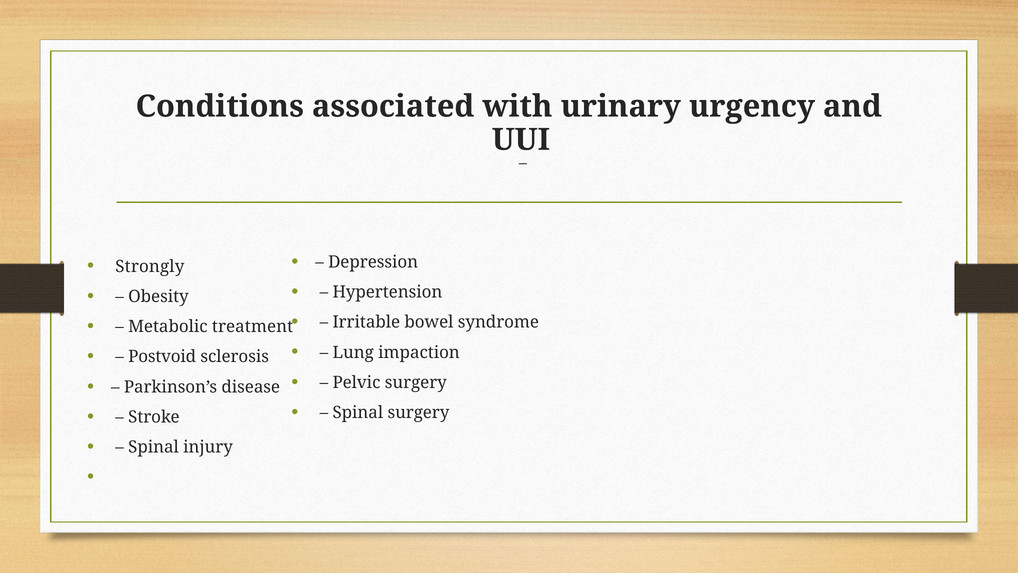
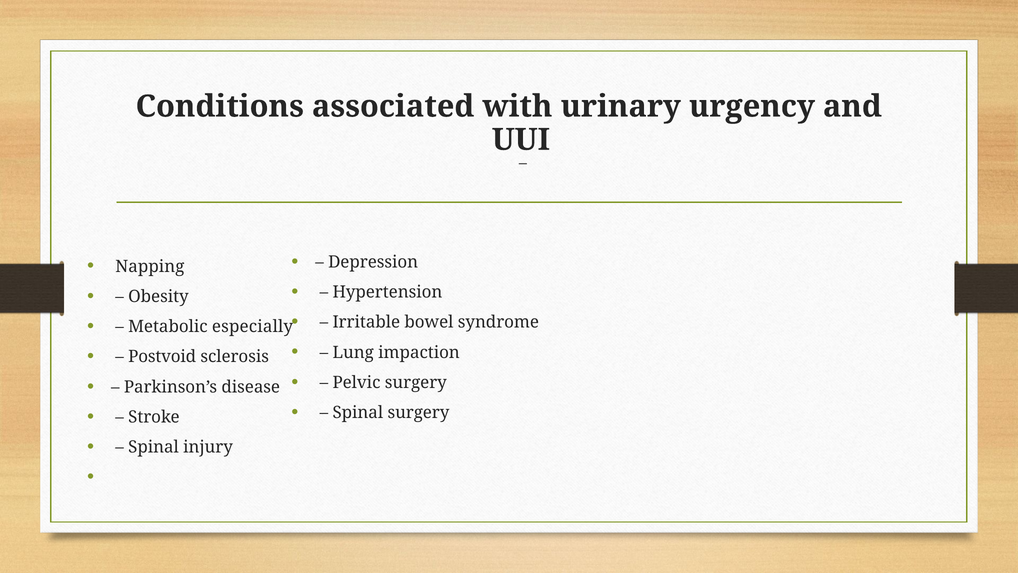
Strongly: Strongly -> Napping
treatment: treatment -> especially
